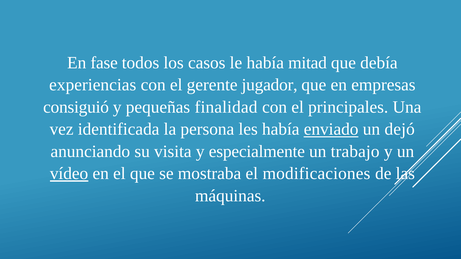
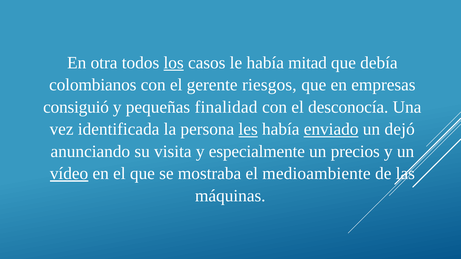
fase: fase -> otra
los underline: none -> present
experiencias: experiencias -> colombianos
jugador: jugador -> riesgos
principales: principales -> desconocía
les underline: none -> present
trabajo: trabajo -> precios
modificaciones: modificaciones -> medioambiente
